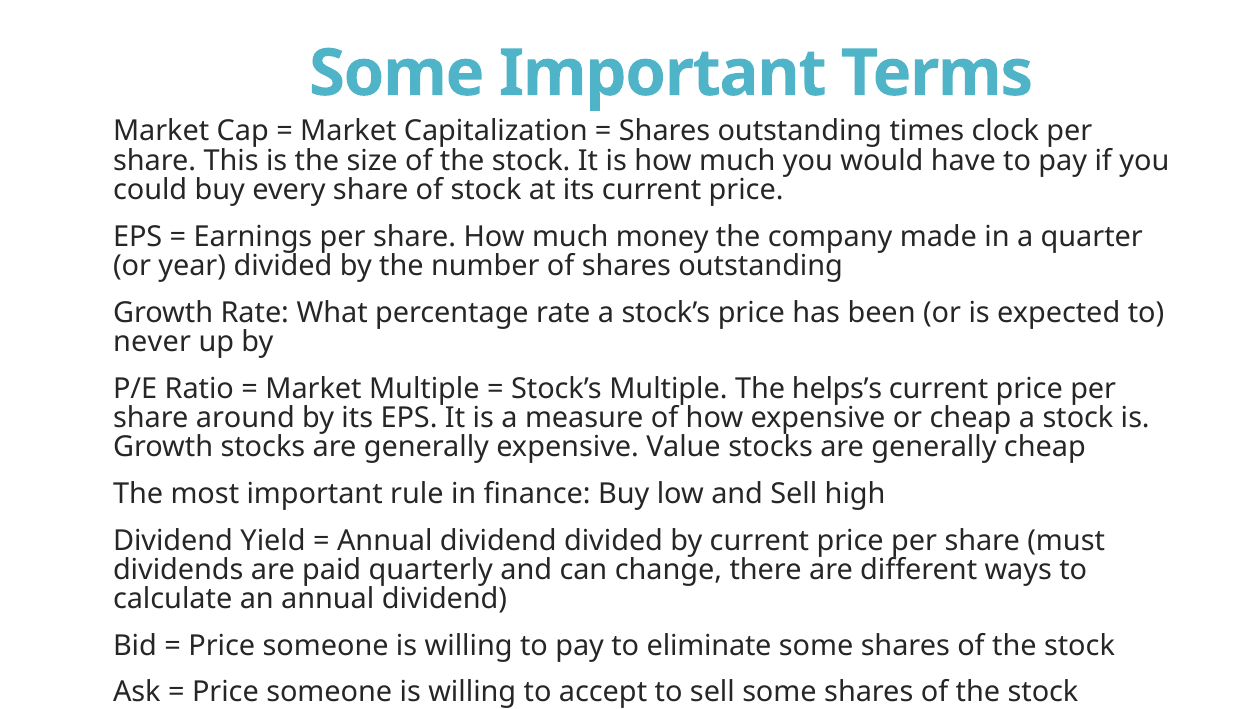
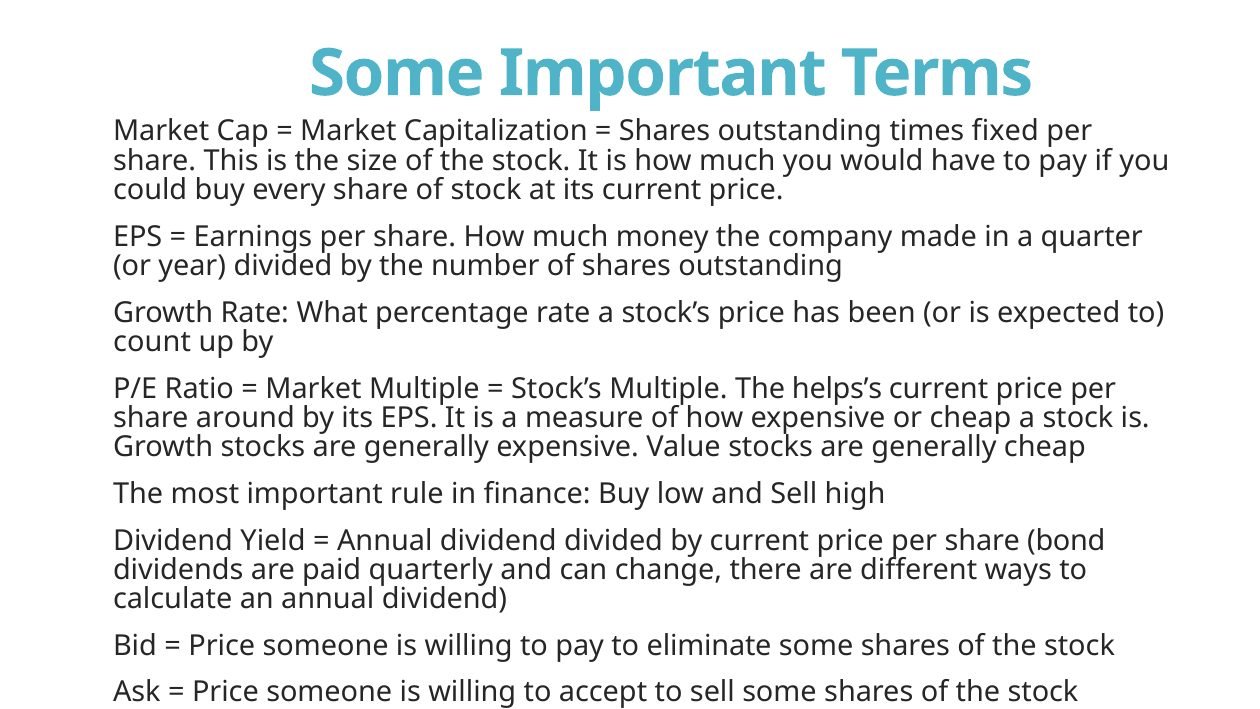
clock: clock -> fixed
never: never -> count
must: must -> bond
